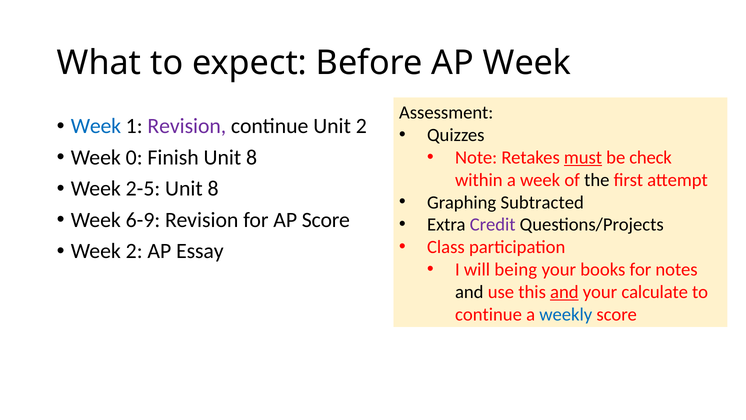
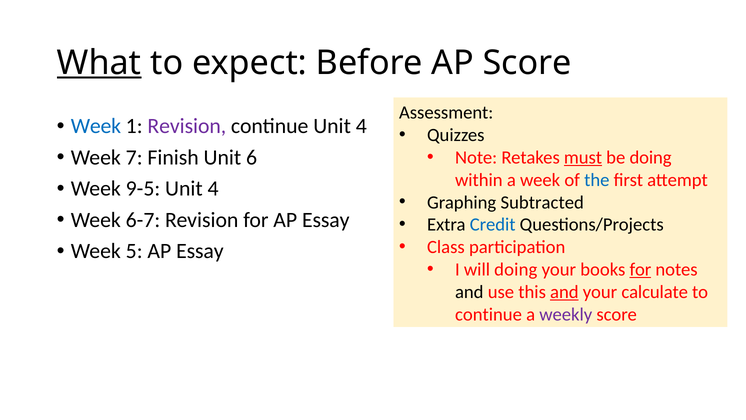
What underline: none -> present
AP Week: Week -> Score
continue Unit 2: 2 -> 4
0: 0 -> 7
Finish Unit 8: 8 -> 6
be check: check -> doing
the colour: black -> blue
2-5: 2-5 -> 9-5
8 at (213, 189): 8 -> 4
6-9: 6-9 -> 6-7
for AP Score: Score -> Essay
Credit colour: purple -> blue
Week 2: 2 -> 5
will being: being -> doing
for at (640, 269) underline: none -> present
weekly colour: blue -> purple
